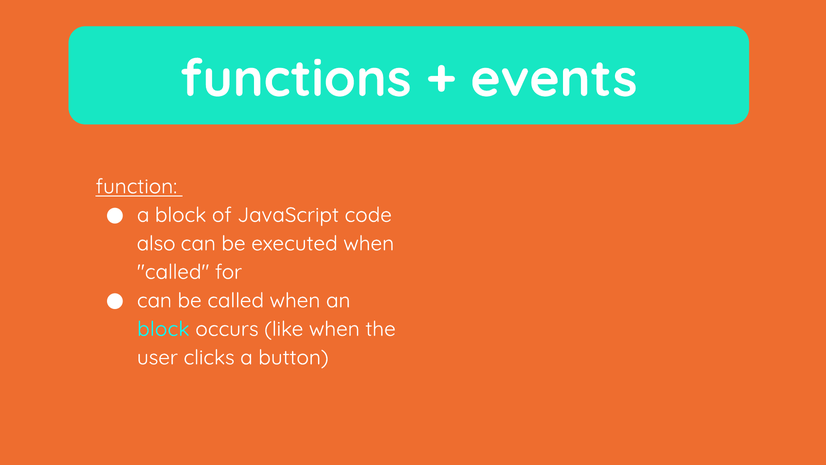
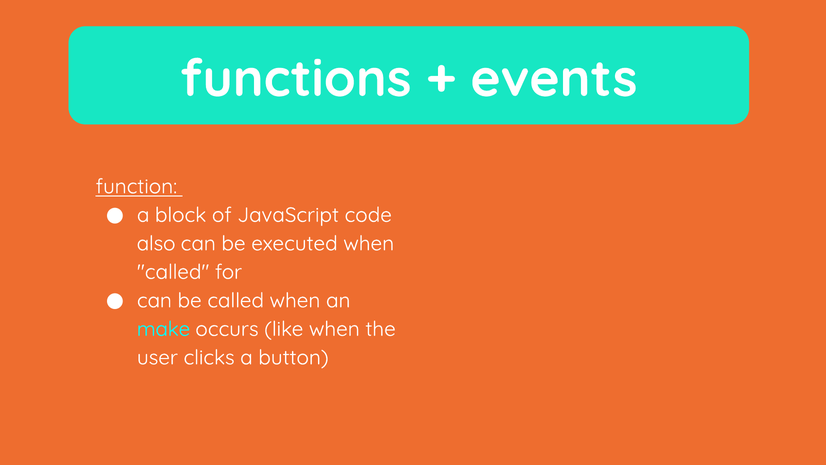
block at (163, 329): block -> make
